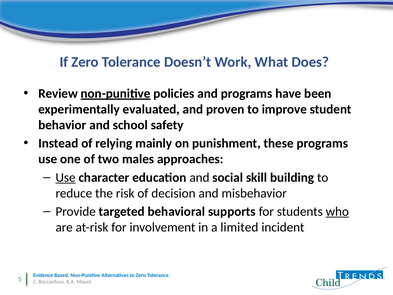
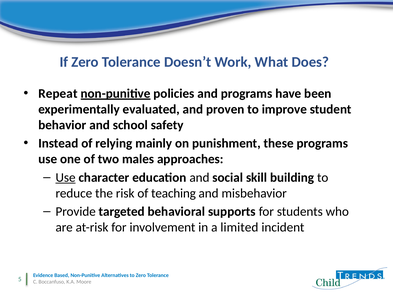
Review: Review -> Repeat
decision: decision -> teaching
who underline: present -> none
